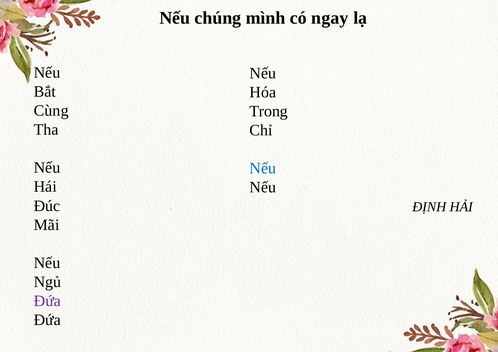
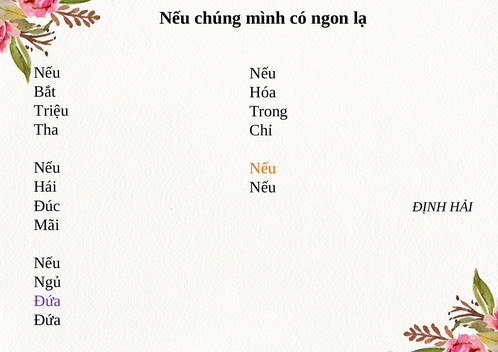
ngay: ngay -> ngon
Cùng: Cùng -> Triệu
Nếu at (263, 169) colour: blue -> orange
